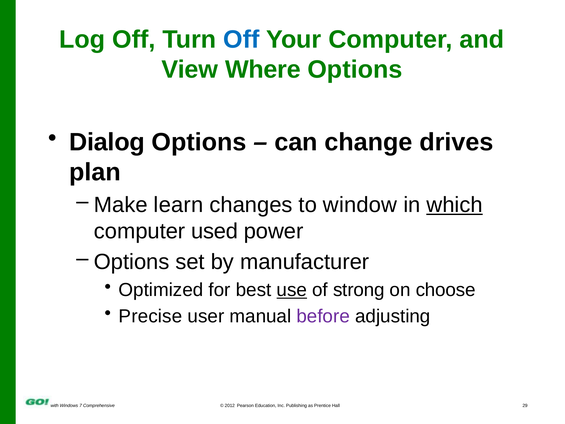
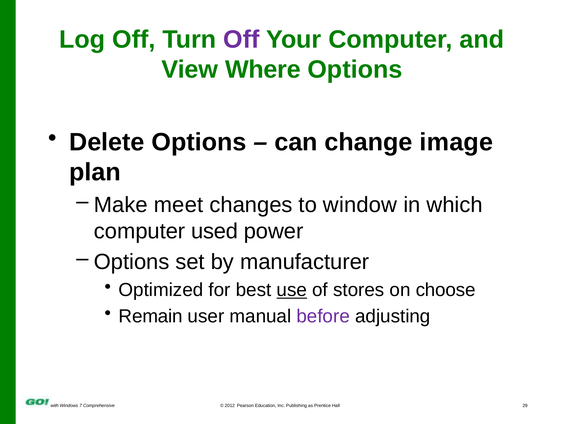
Off at (241, 39) colour: blue -> purple
Dialog: Dialog -> Delete
drives: drives -> image
learn: learn -> meet
which underline: present -> none
strong: strong -> stores
Precise: Precise -> Remain
